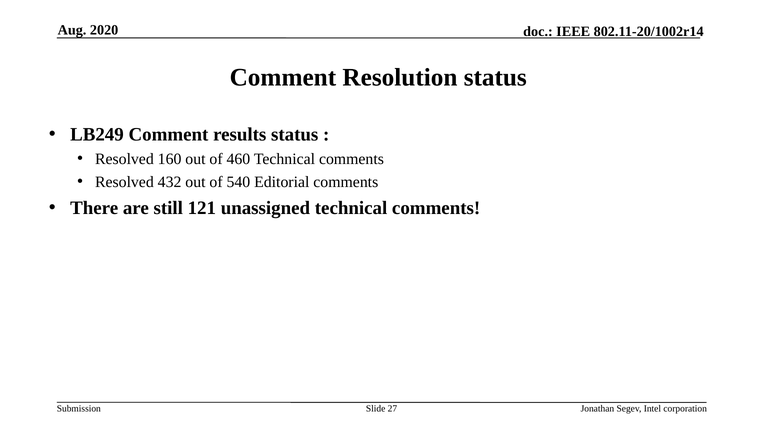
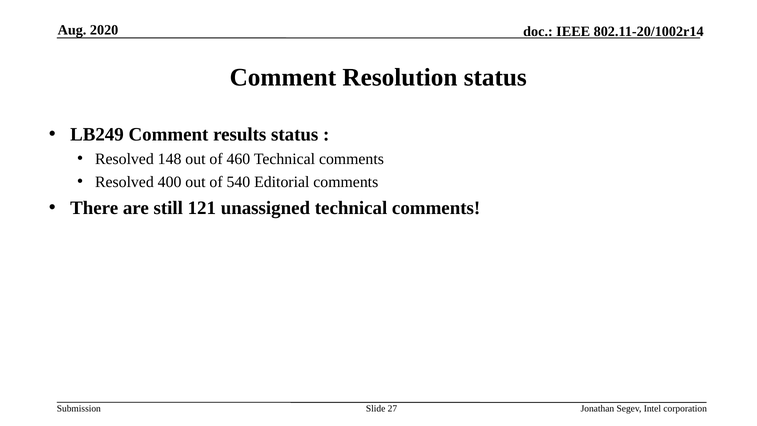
160: 160 -> 148
432: 432 -> 400
